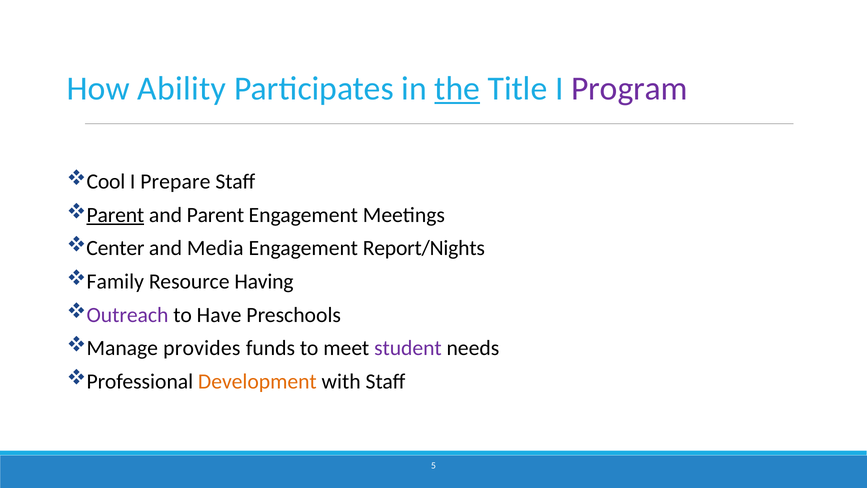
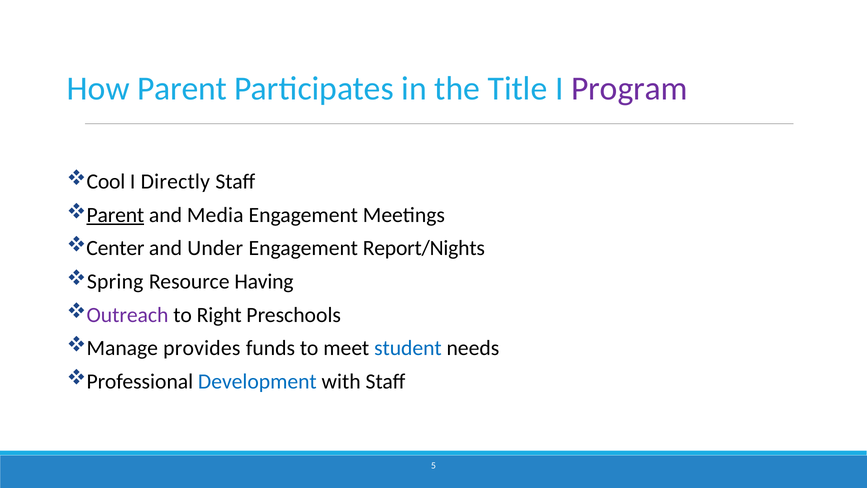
How Ability: Ability -> Parent
the underline: present -> none
Prepare: Prepare -> Directly
and Parent: Parent -> Media
Media: Media -> Under
Family: Family -> Spring
Have: Have -> Right
student colour: purple -> blue
Development colour: orange -> blue
